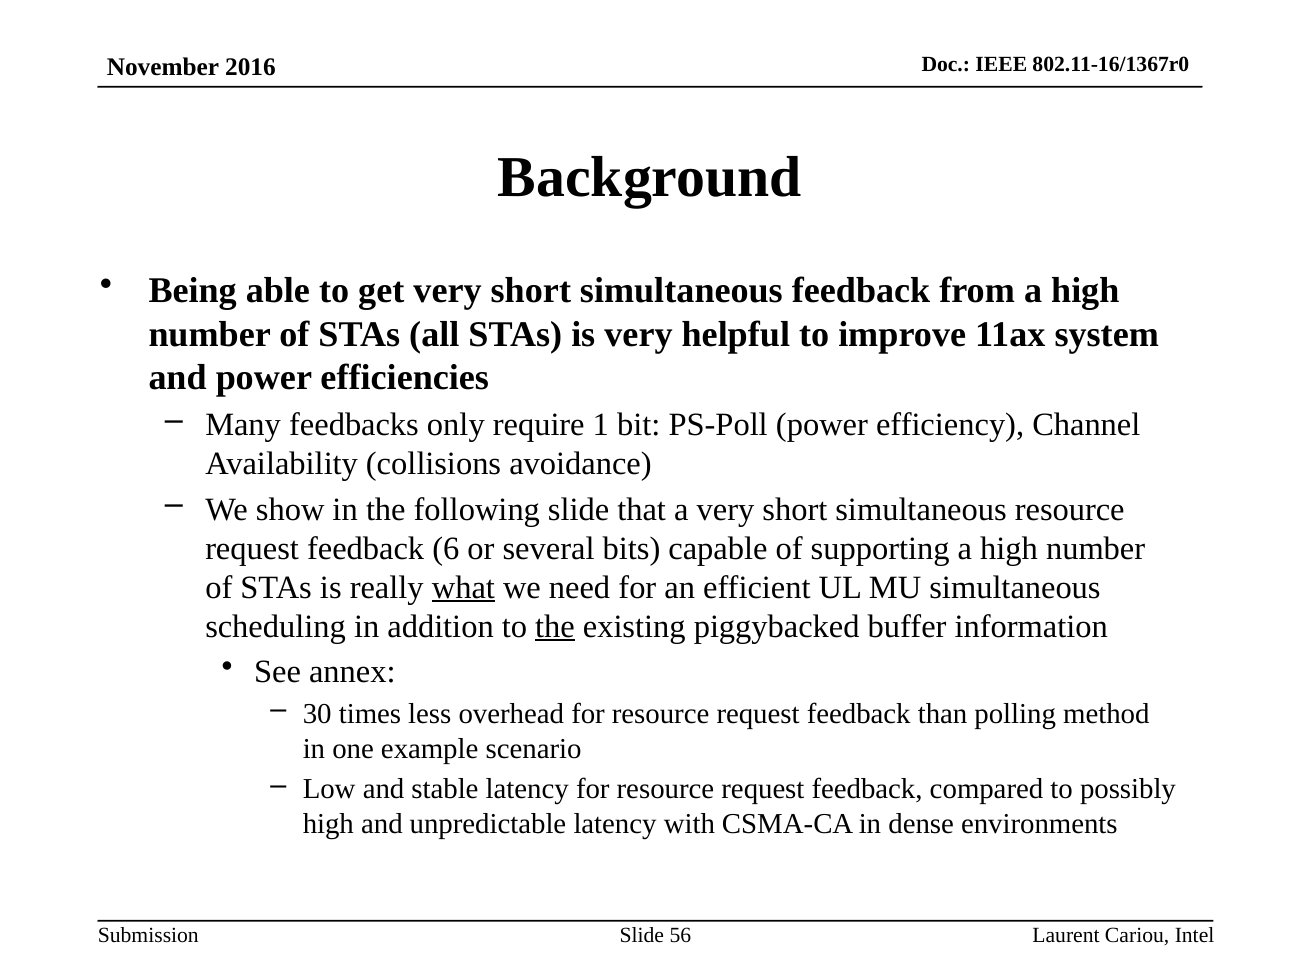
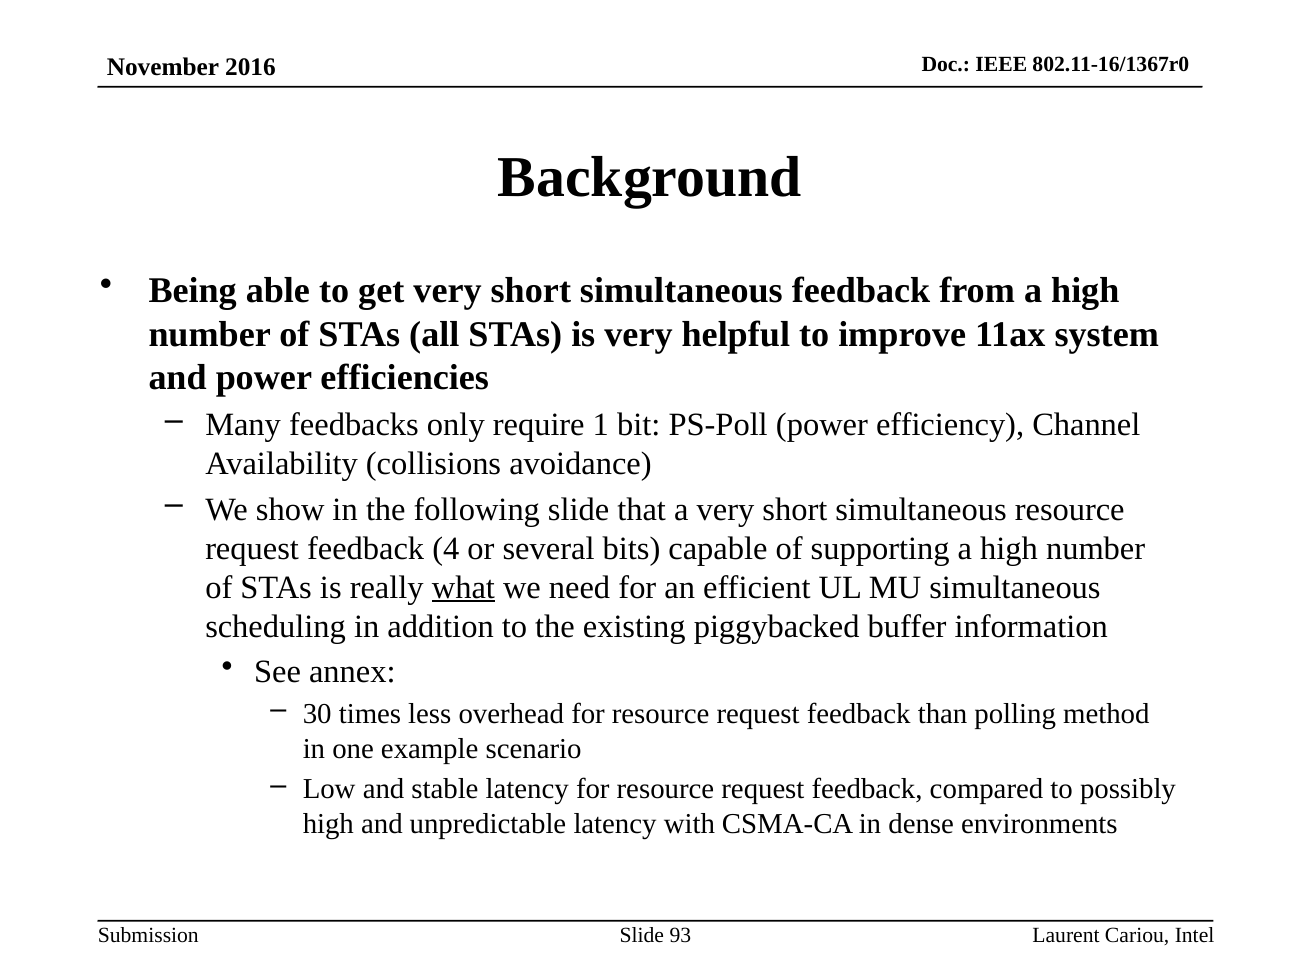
6: 6 -> 4
the at (555, 626) underline: present -> none
56: 56 -> 93
